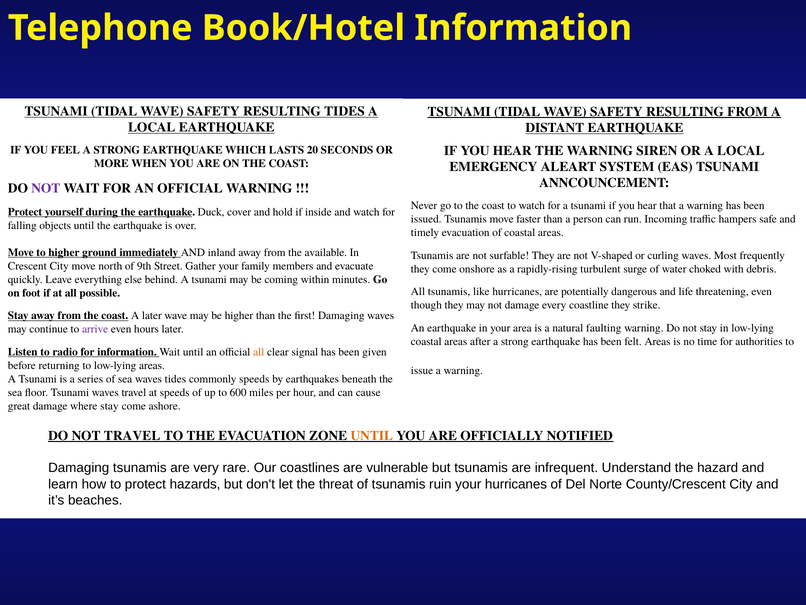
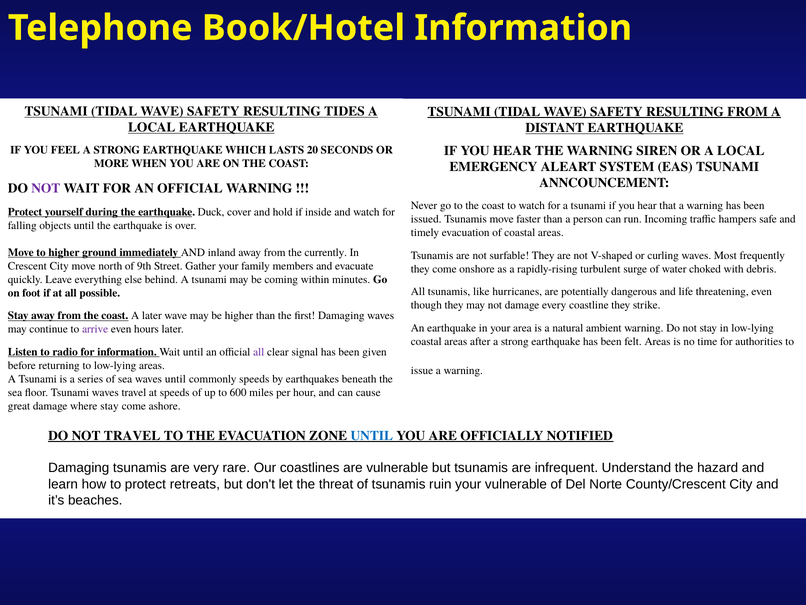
available: available -> currently
faulting: faulting -> ambient
all at (259, 352) colour: orange -> purple
waves tides: tides -> until
UNTIL at (372, 435) colour: orange -> blue
hazards: hazards -> retreats
your hurricanes: hurricanes -> vulnerable
